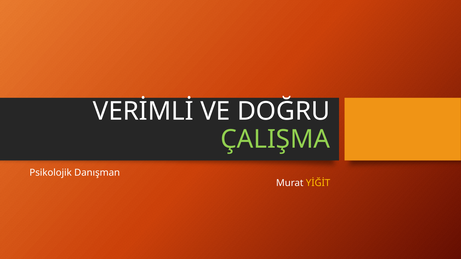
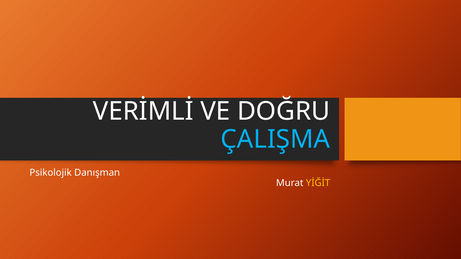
ÇALIŞMA colour: light green -> light blue
